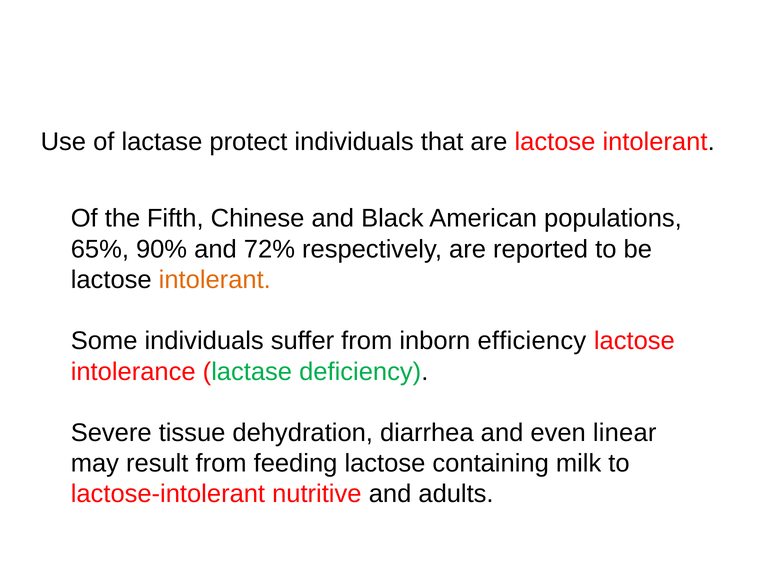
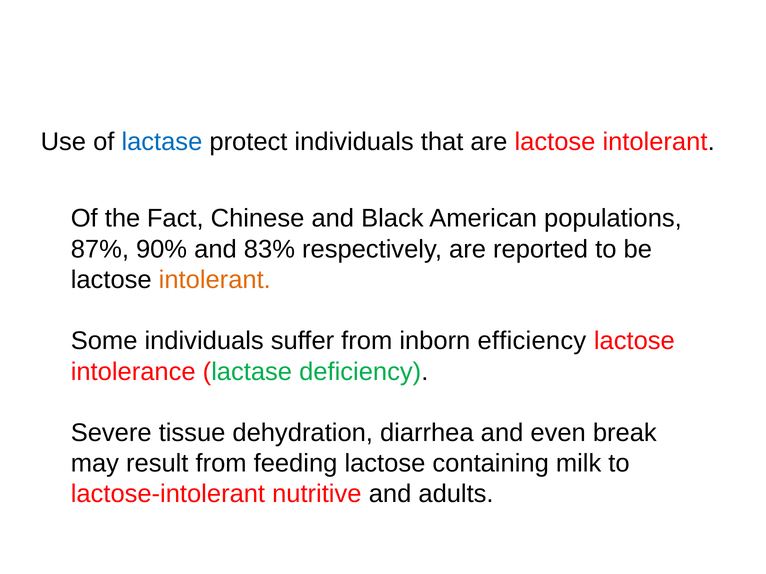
lactase at (162, 142) colour: black -> blue
Fifth: Fifth -> Fact
65%: 65% -> 87%
72%: 72% -> 83%
linear: linear -> break
